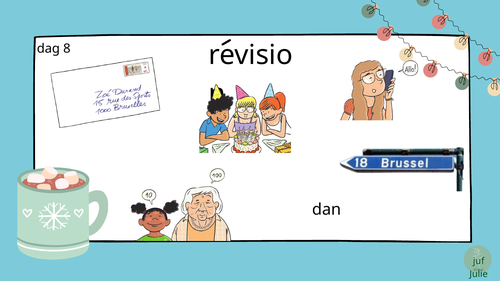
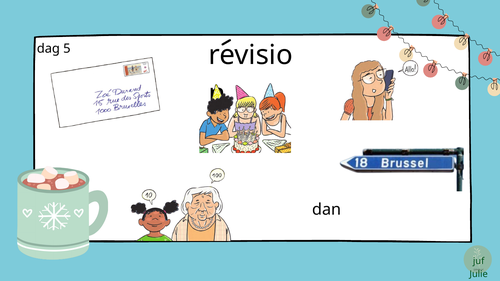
8: 8 -> 5
